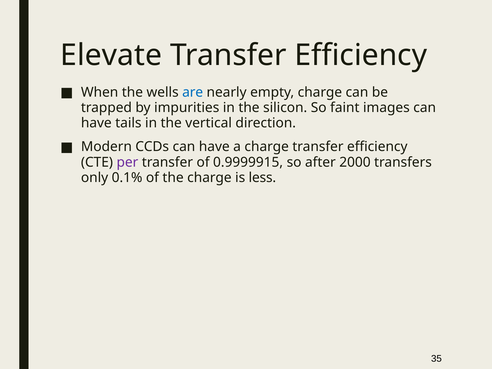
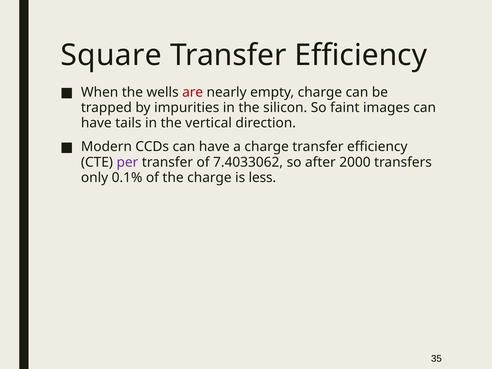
Elevate: Elevate -> Square
are colour: blue -> red
0.9999915: 0.9999915 -> 7.4033062
